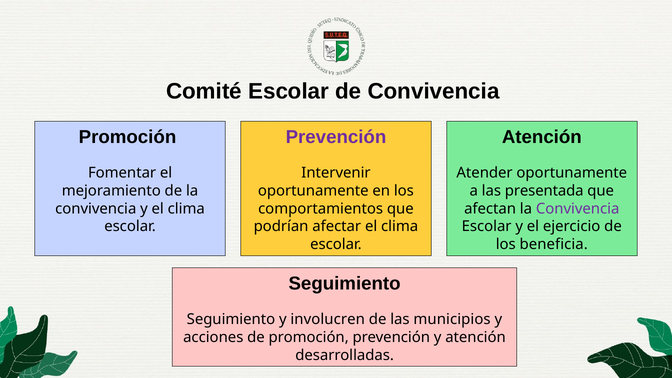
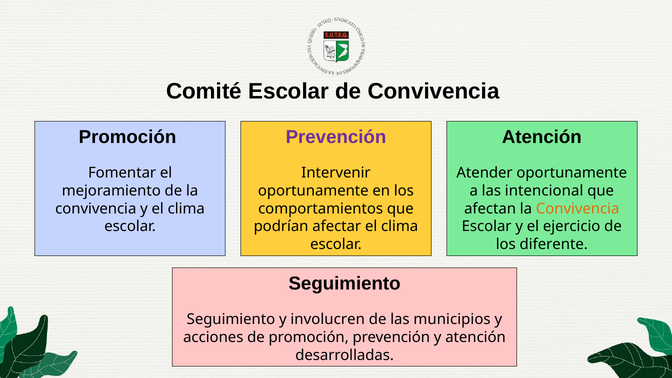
presentada: presentada -> intencional
Convivencia at (578, 209) colour: purple -> orange
beneficia: beneficia -> diferente
